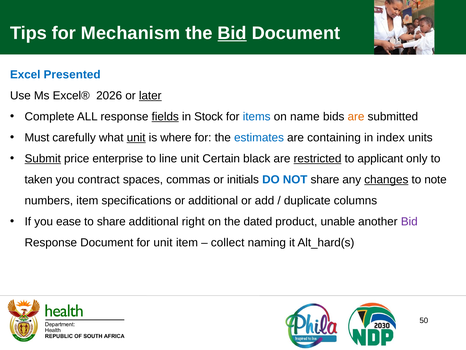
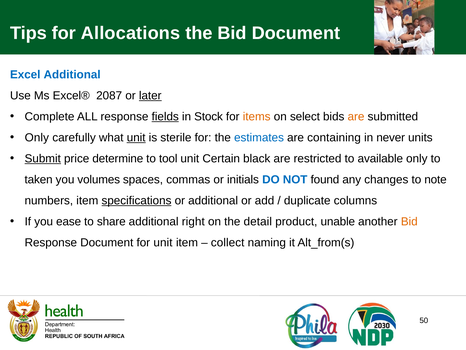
Mechanism: Mechanism -> Allocations
Bid at (232, 33) underline: present -> none
Excel Presented: Presented -> Additional
2026: 2026 -> 2087
items colour: blue -> orange
name: name -> select
Must at (37, 137): Must -> Only
where: where -> sterile
index: index -> never
enterprise: enterprise -> determine
line: line -> tool
restricted underline: present -> none
applicant: applicant -> available
contract: contract -> volumes
NOT share: share -> found
changes underline: present -> none
specifications underline: none -> present
dated: dated -> detail
Bid at (409, 221) colour: purple -> orange
Alt_hard(s: Alt_hard(s -> Alt_from(s
